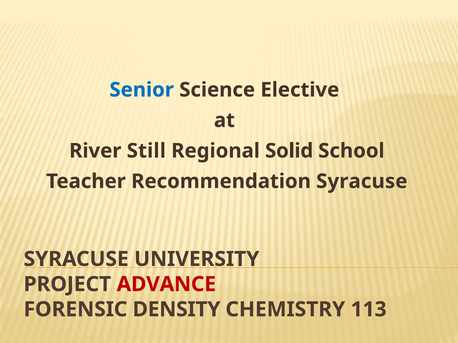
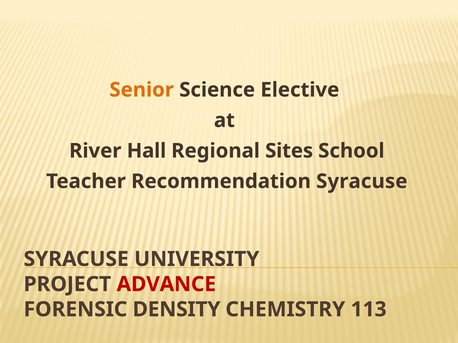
Senior colour: blue -> orange
Still: Still -> Hall
Solid: Solid -> Sites
